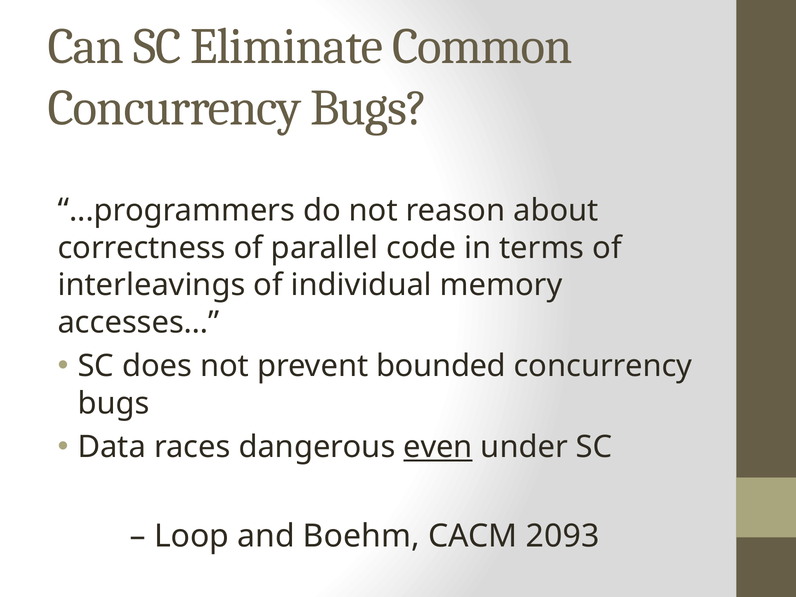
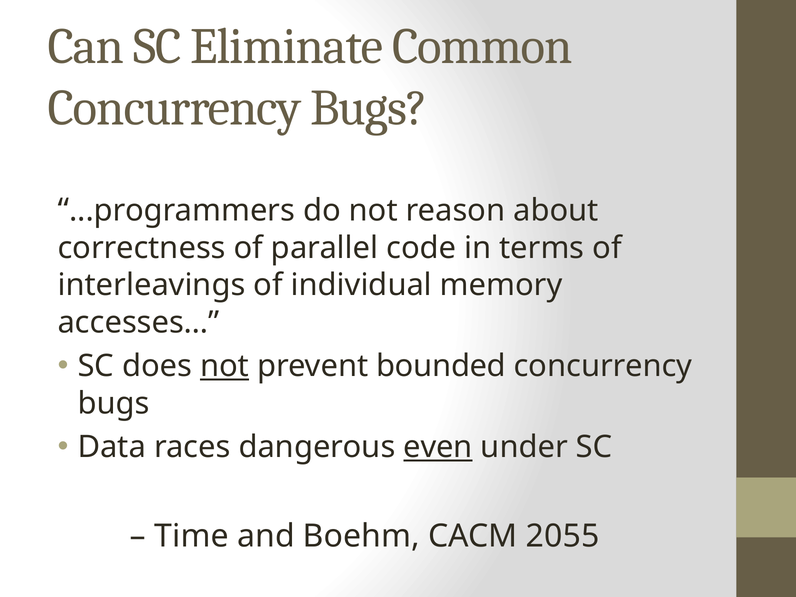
not at (225, 366) underline: none -> present
Loop: Loop -> Time
2093: 2093 -> 2055
